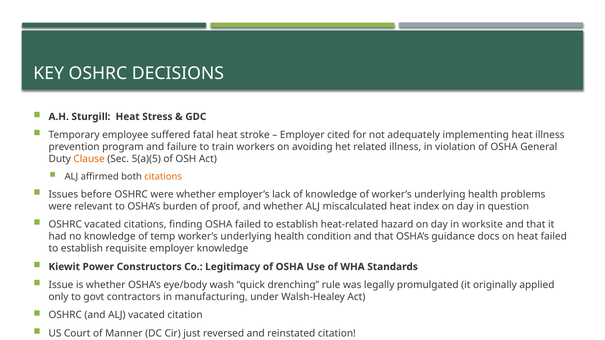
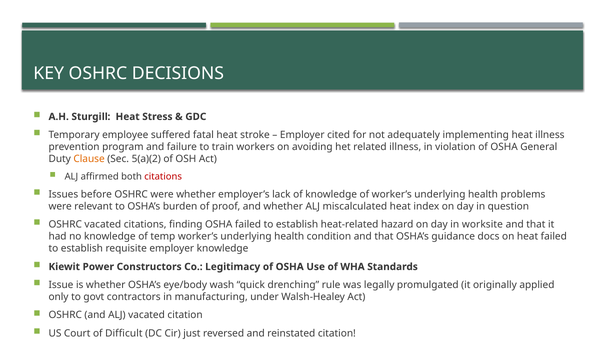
5(a)(5: 5(a)(5 -> 5(a)(2
citations at (163, 177) colour: orange -> red
Manner: Manner -> Difficult
